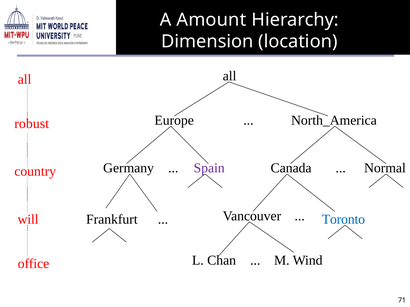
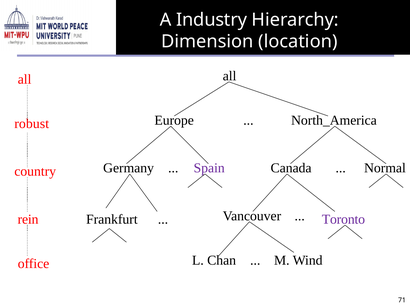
Amount: Amount -> Industry
will: will -> rein
Toronto colour: blue -> purple
